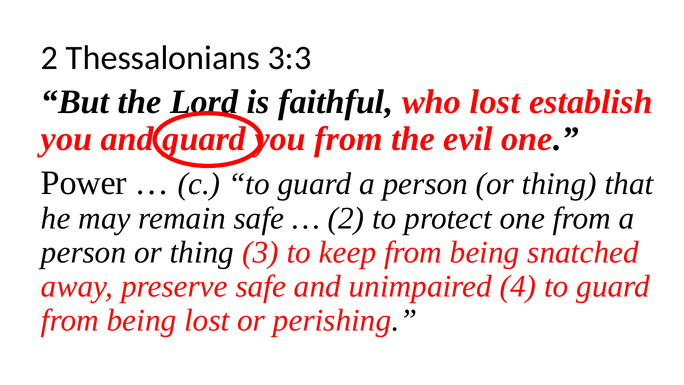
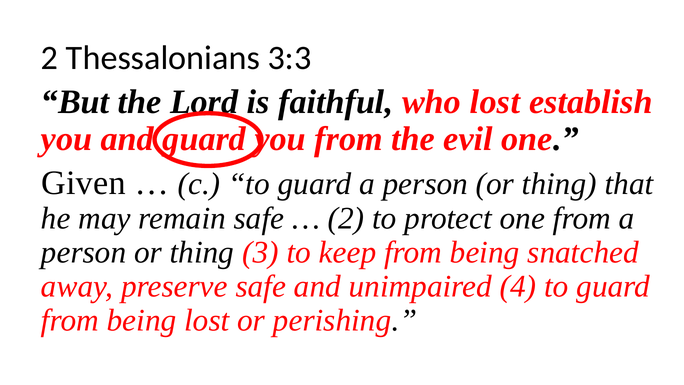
Power: Power -> Given
